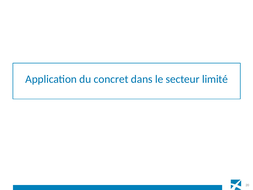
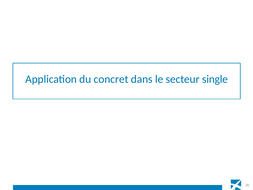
limité: limité -> single
